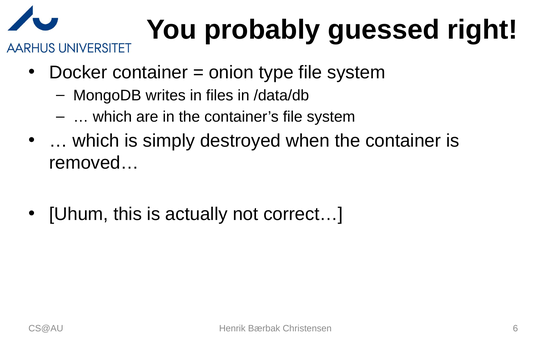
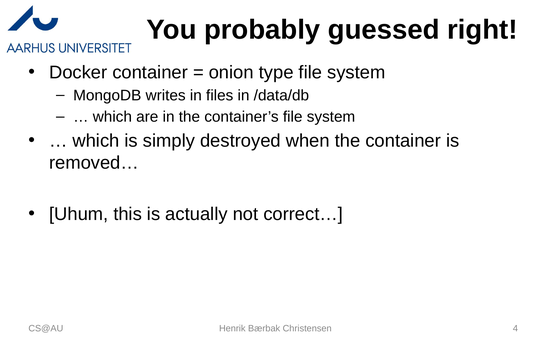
6: 6 -> 4
